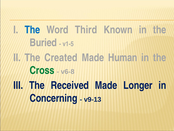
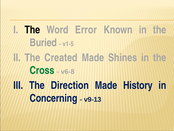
The at (32, 30) colour: blue -> black
Third: Third -> Error
Human: Human -> Shines
Received: Received -> Direction
Longer: Longer -> History
